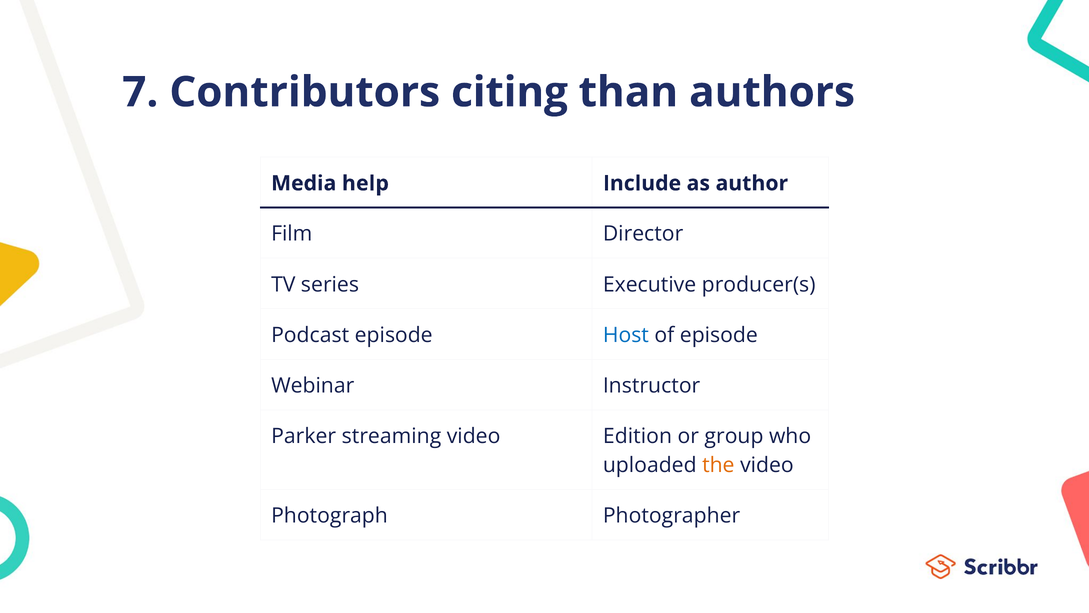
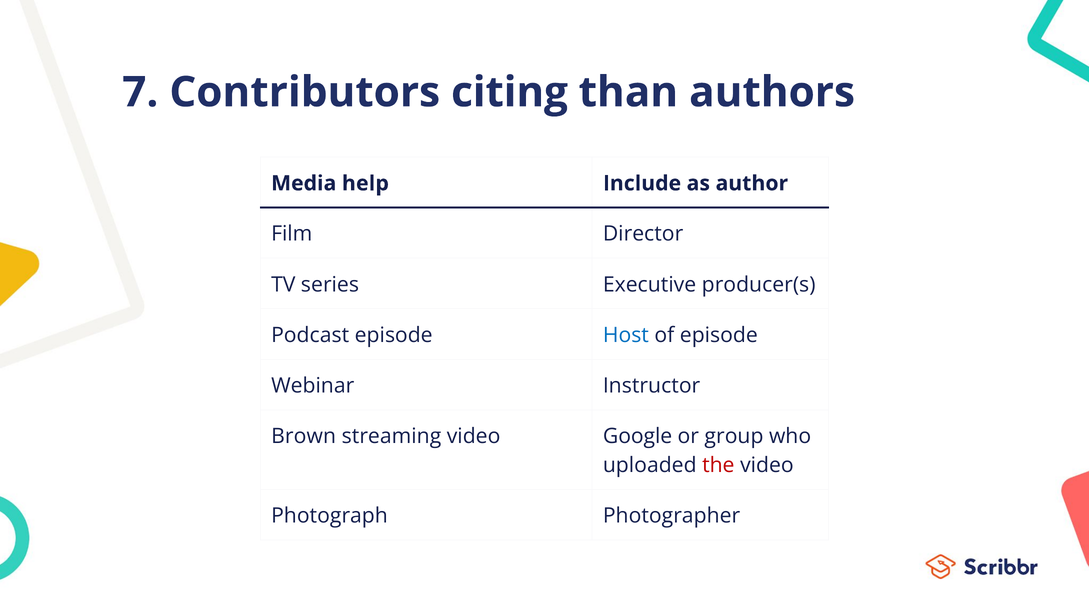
Parker: Parker -> Brown
Edition: Edition -> Google
the colour: orange -> red
